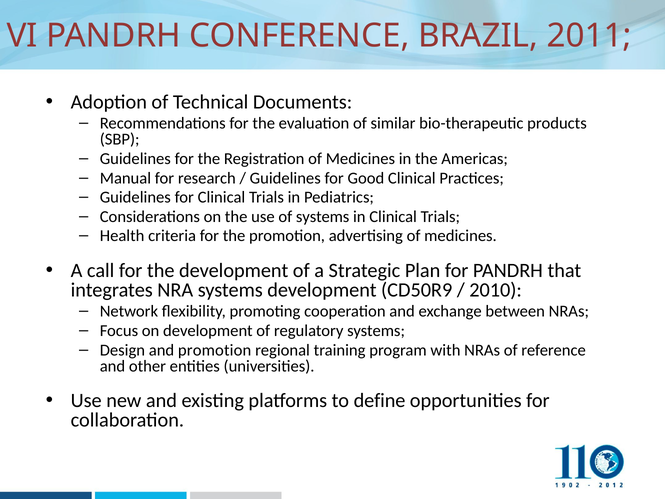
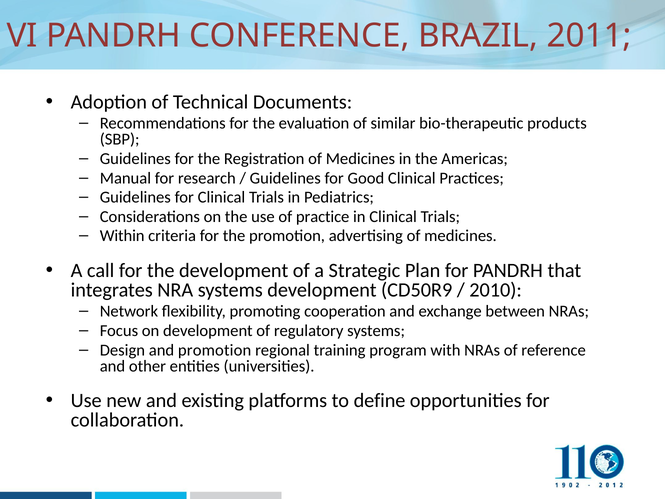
of systems: systems -> practice
Health: Health -> Within
